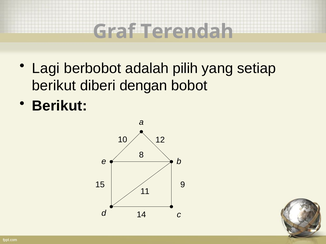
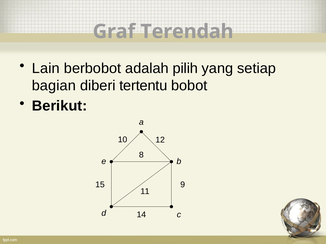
Lagi: Lagi -> Lain
berikut at (54, 86): berikut -> bagian
dengan: dengan -> tertentu
